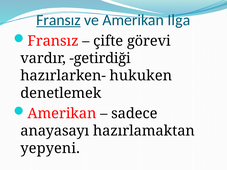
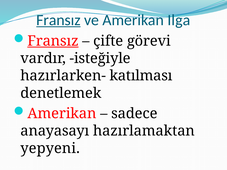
Fransız at (53, 41) underline: none -> present
getirdiği: getirdiği -> isteğiyle
hukuken: hukuken -> katılması
